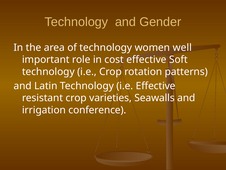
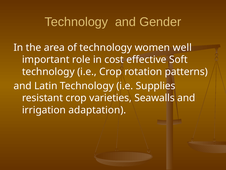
i.e Effective: Effective -> Supplies
conference: conference -> adaptation
